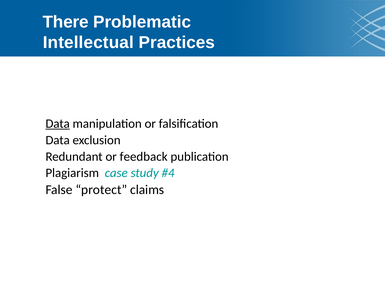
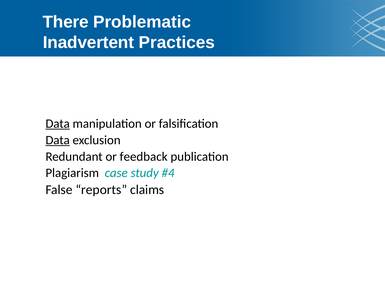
Intellectual: Intellectual -> Inadvertent
Data at (58, 140) underline: none -> present
protect: protect -> reports
